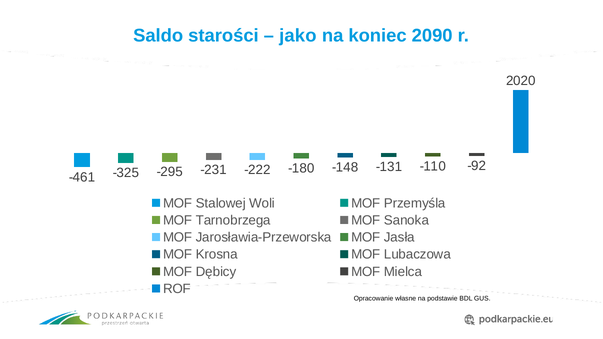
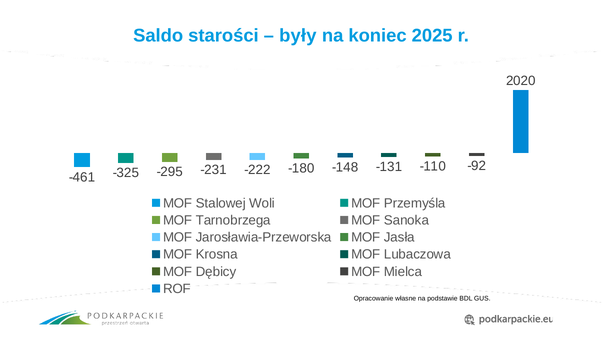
jako: jako -> były
2090: 2090 -> 2025
